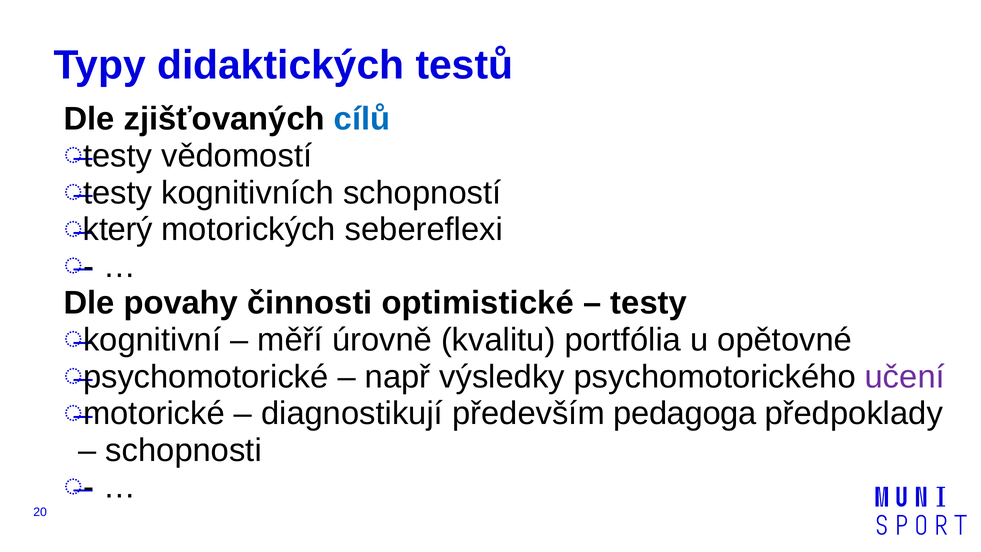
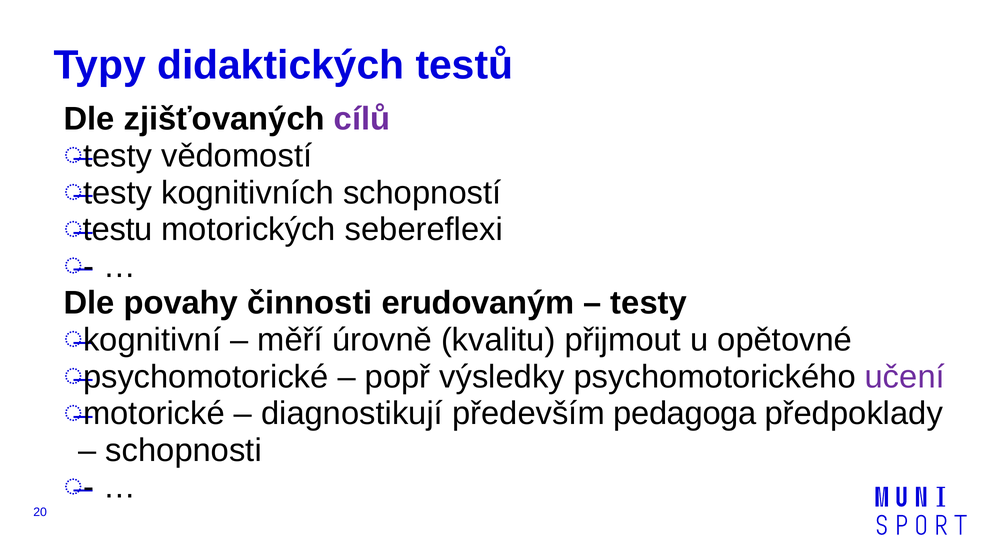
cílů colour: blue -> purple
který: který -> testu
optimistické: optimistické -> erudovaným
portfólia: portfólia -> přijmout
např: např -> popř
